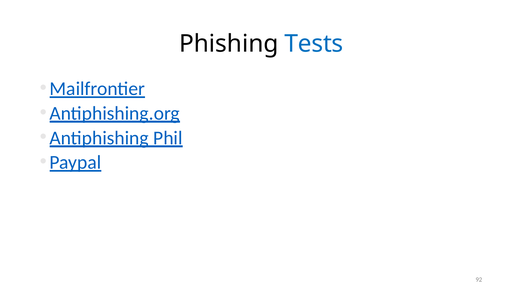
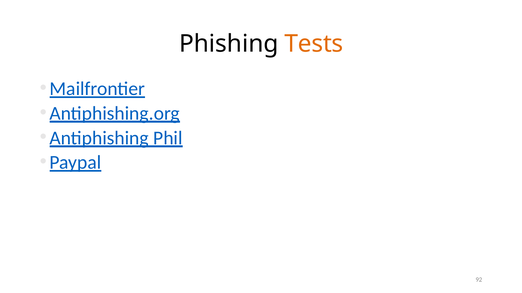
Tests colour: blue -> orange
